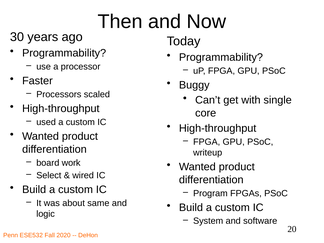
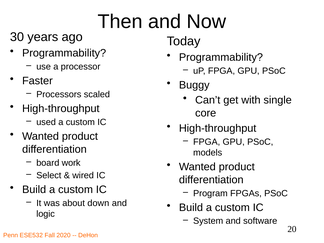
writeup: writeup -> models
same: same -> down
